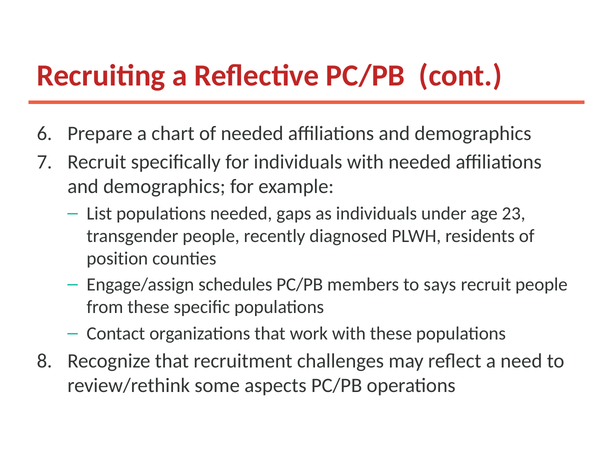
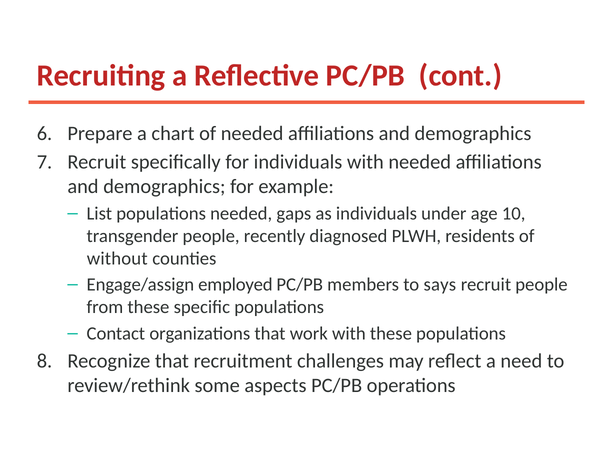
23: 23 -> 10
position: position -> without
schedules: schedules -> employed
